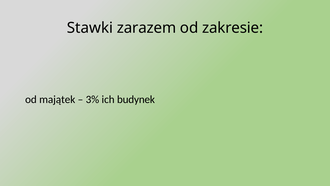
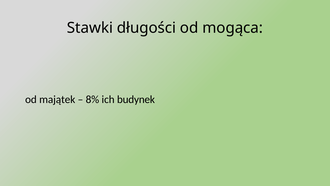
zarazem: zarazem -> długości
zakresie: zakresie -> mogąca
3%: 3% -> 8%
